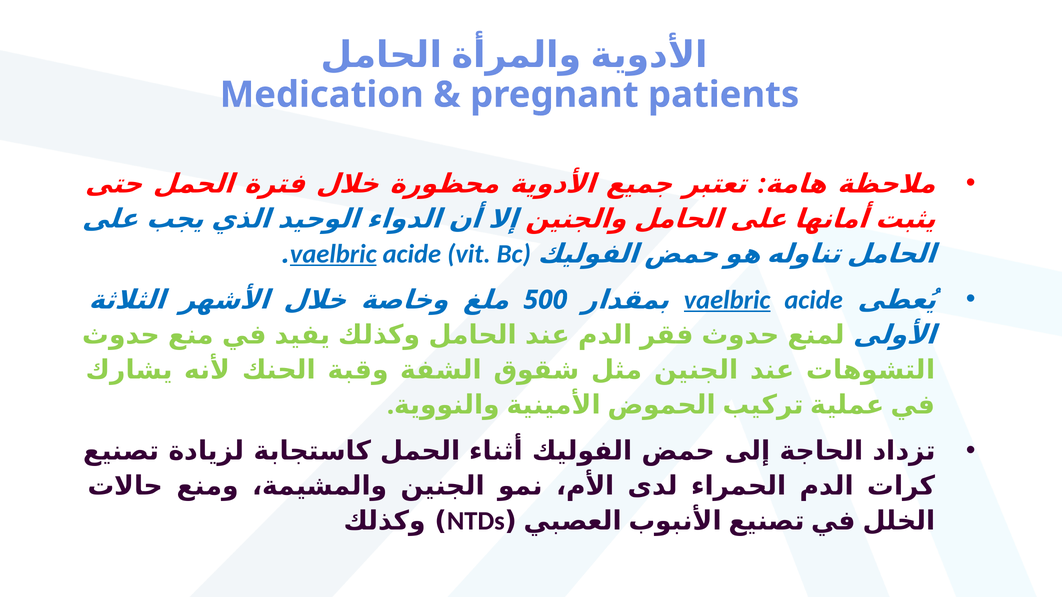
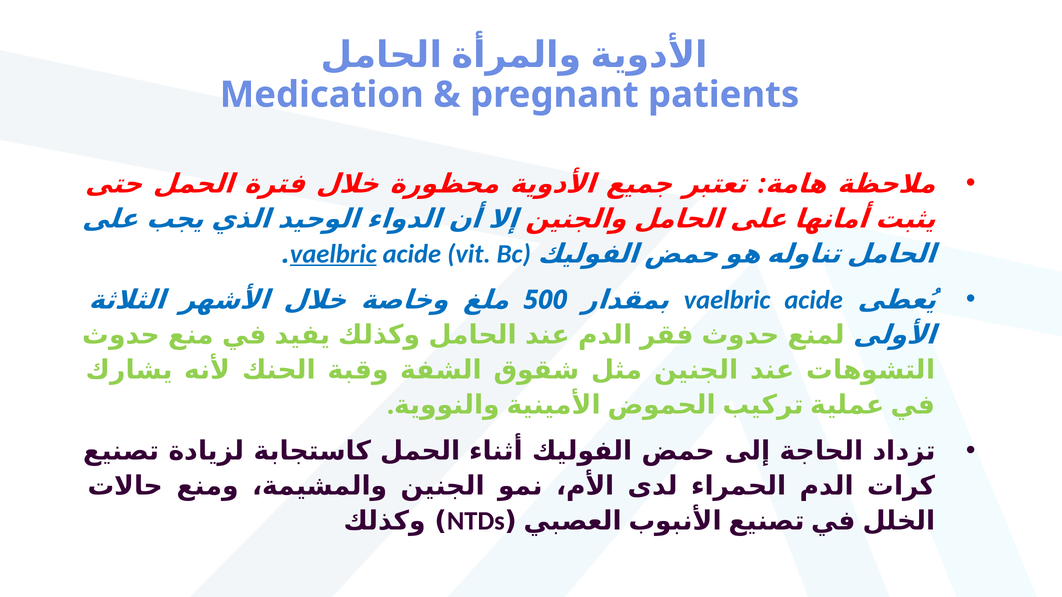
vaelbric at (727, 300) underline: present -> none
